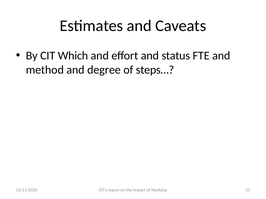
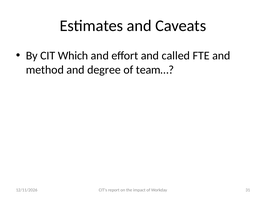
status: status -> called
steps…: steps… -> team…
